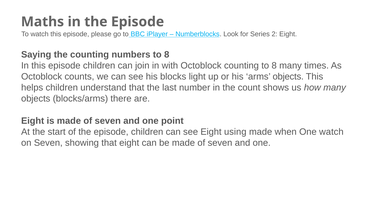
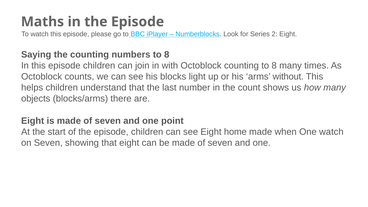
arms objects: objects -> without
using: using -> home
